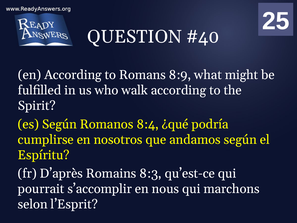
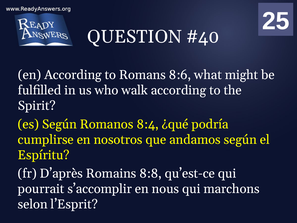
8:9: 8:9 -> 8:6
8:3: 8:3 -> 8:8
